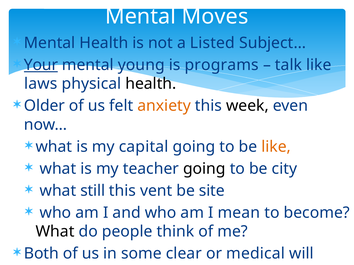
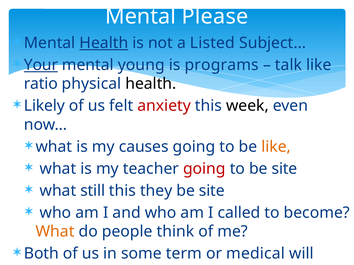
Moves: Moves -> Please
Health at (104, 43) underline: none -> present
laws: laws -> ratio
Older: Older -> Likely
anxiety colour: orange -> red
capital: capital -> causes
going at (204, 169) colour: black -> red
to be city: city -> site
vent: vent -> they
mean: mean -> called
What at (55, 232) colour: black -> orange
clear: clear -> term
